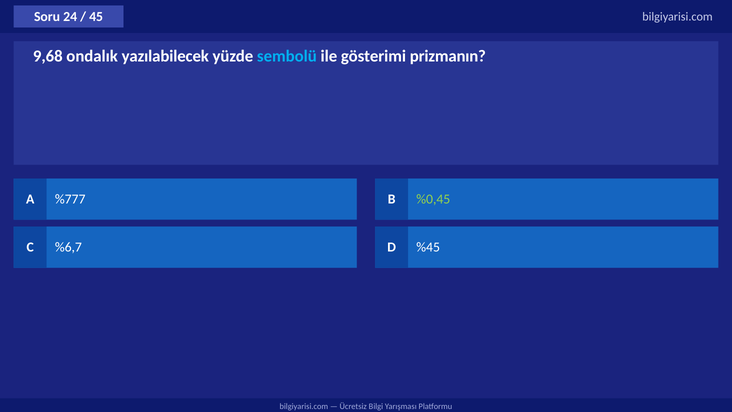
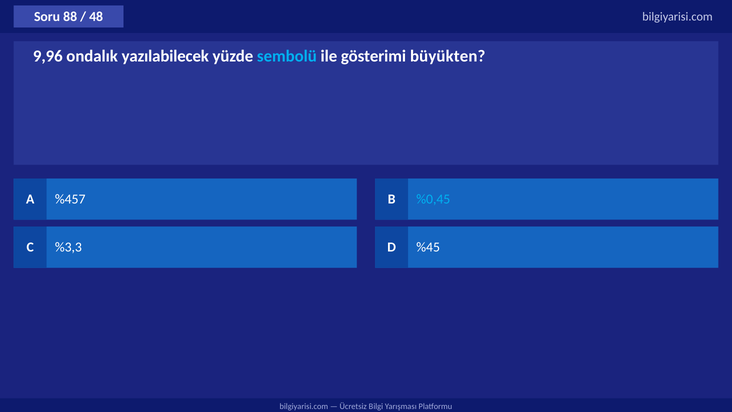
24: 24 -> 88
45: 45 -> 48
9,68: 9,68 -> 9,96
prizmanın: prizmanın -> büyükten
%777: %777 -> %457
%0,45 colour: light green -> light blue
%6,7: %6,7 -> %3,3
